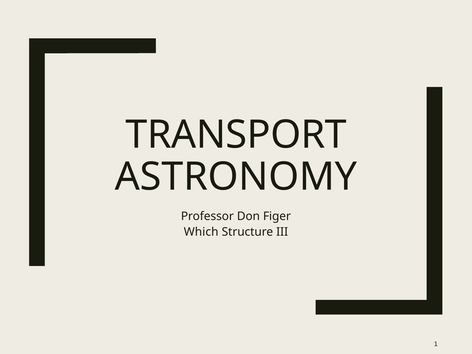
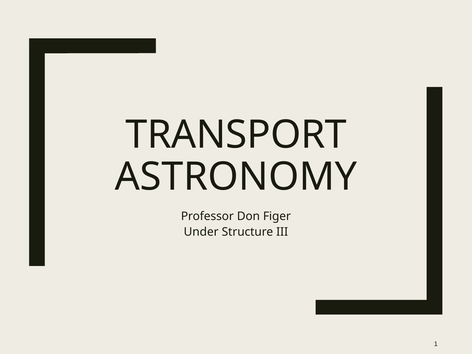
Which: Which -> Under
